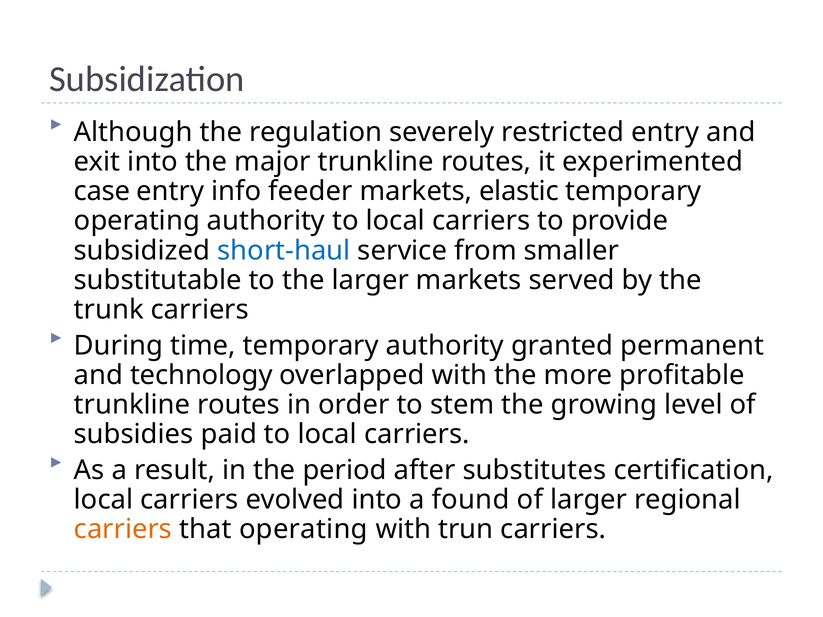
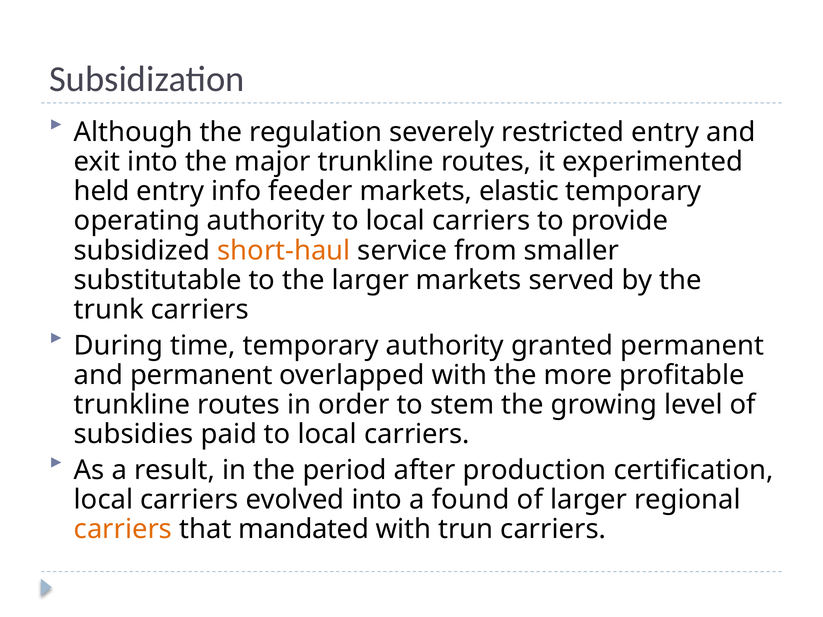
case: case -> held
short-haul colour: blue -> orange
and technology: technology -> permanent
substitutes: substitutes -> production
that operating: operating -> mandated
